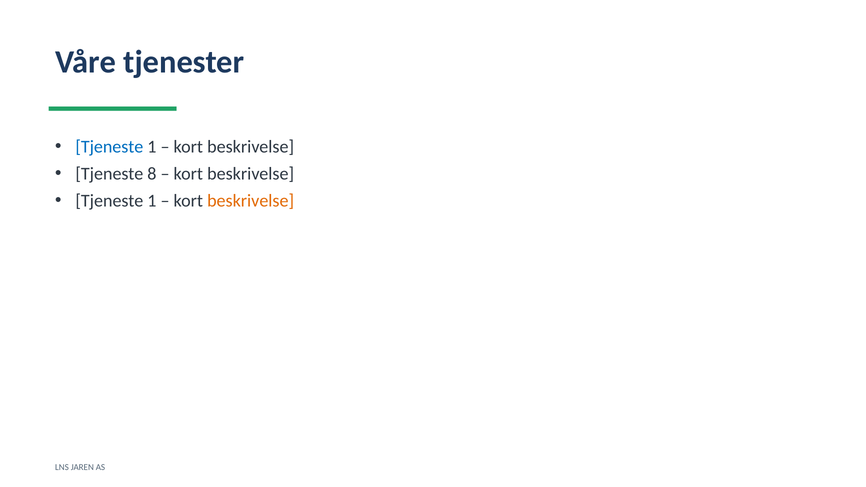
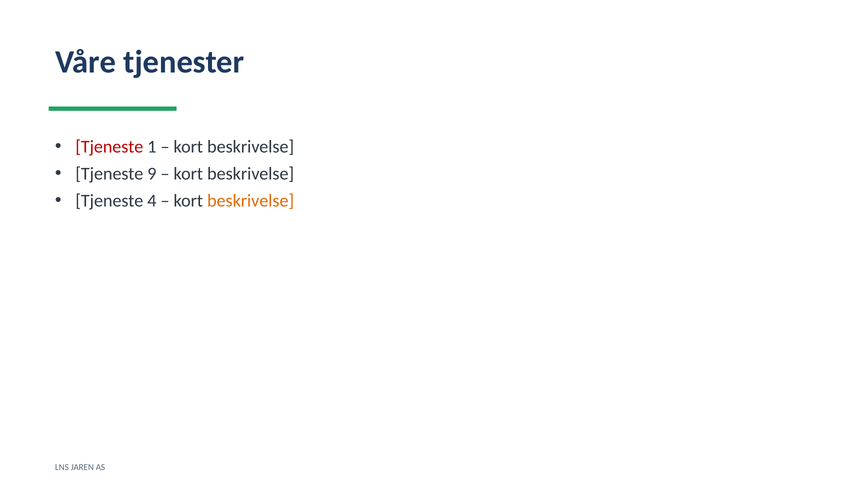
Tjeneste at (109, 147) colour: blue -> red
8: 8 -> 9
1 at (152, 201): 1 -> 4
